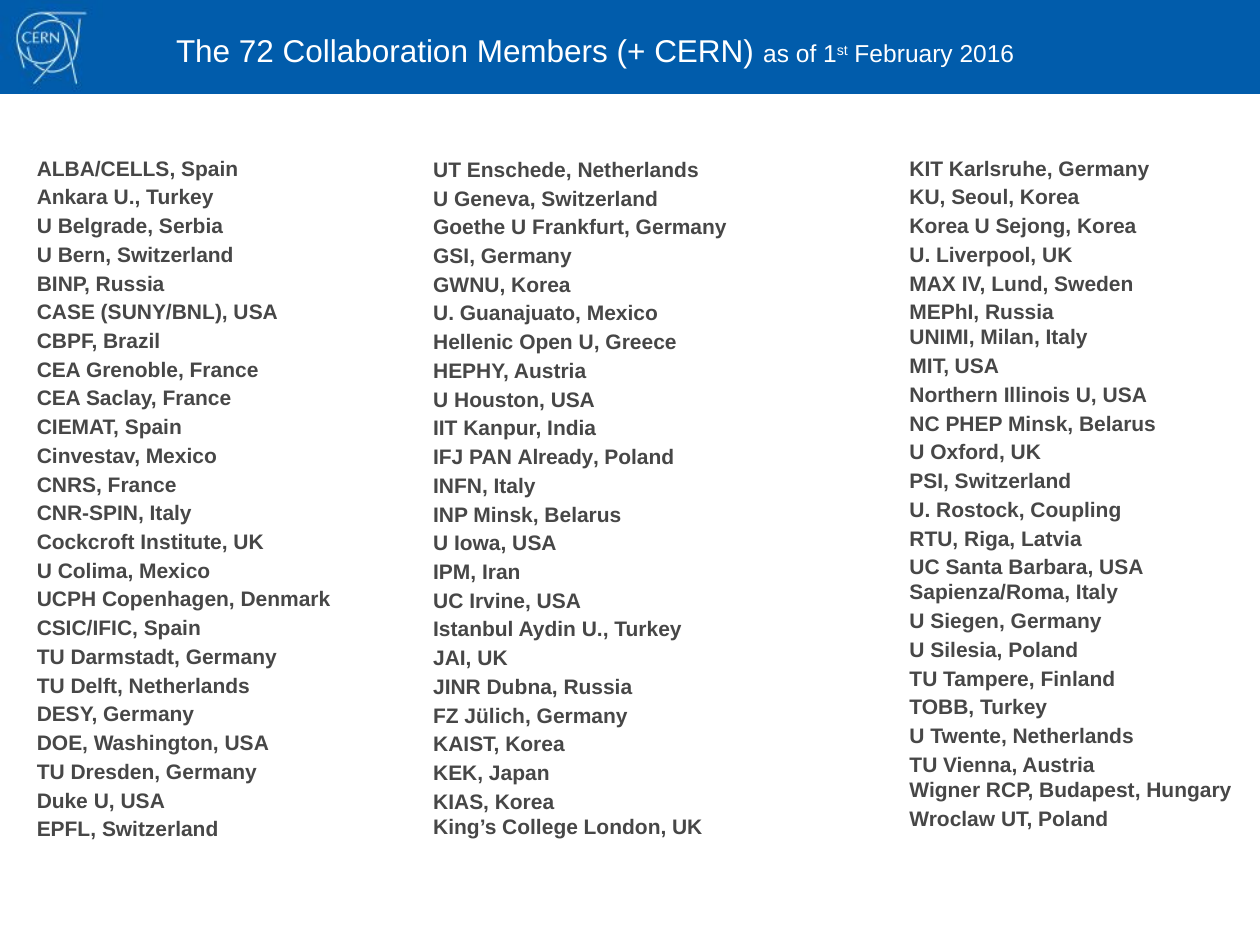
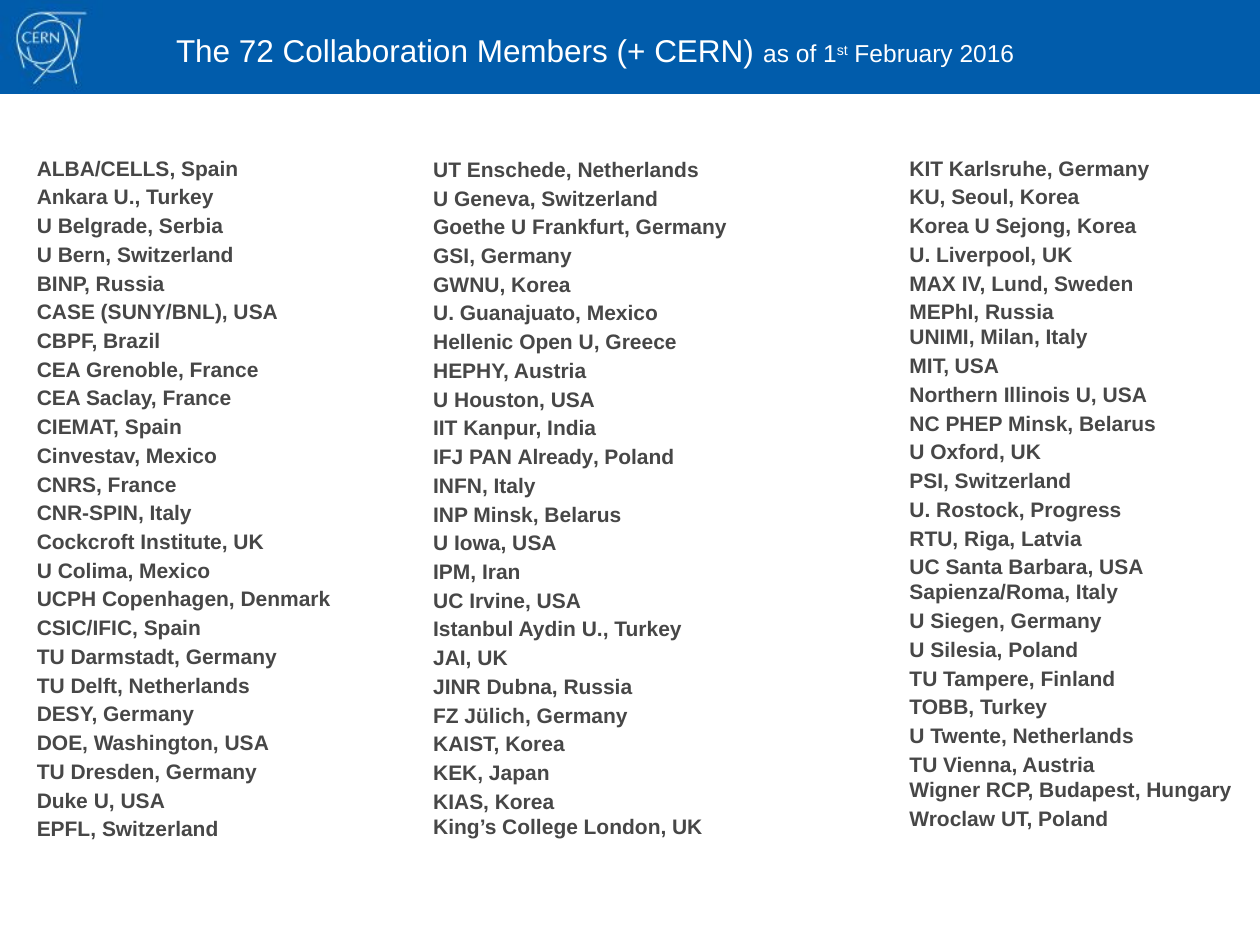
Coupling: Coupling -> Progress
